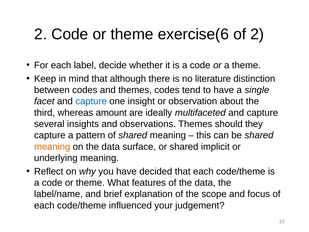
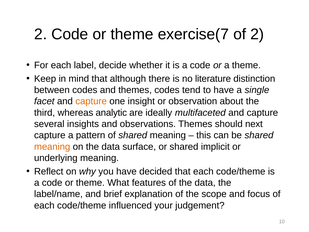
exercise(6: exercise(6 -> exercise(7
capture at (91, 101) colour: blue -> orange
amount: amount -> analytic
they: they -> next
